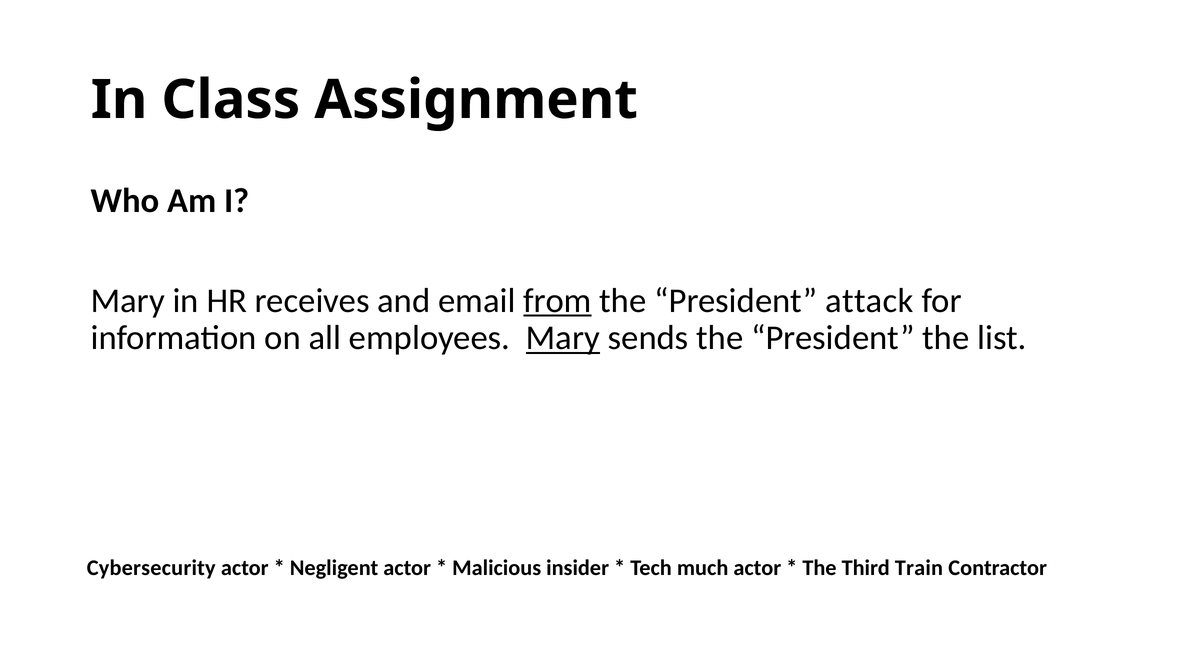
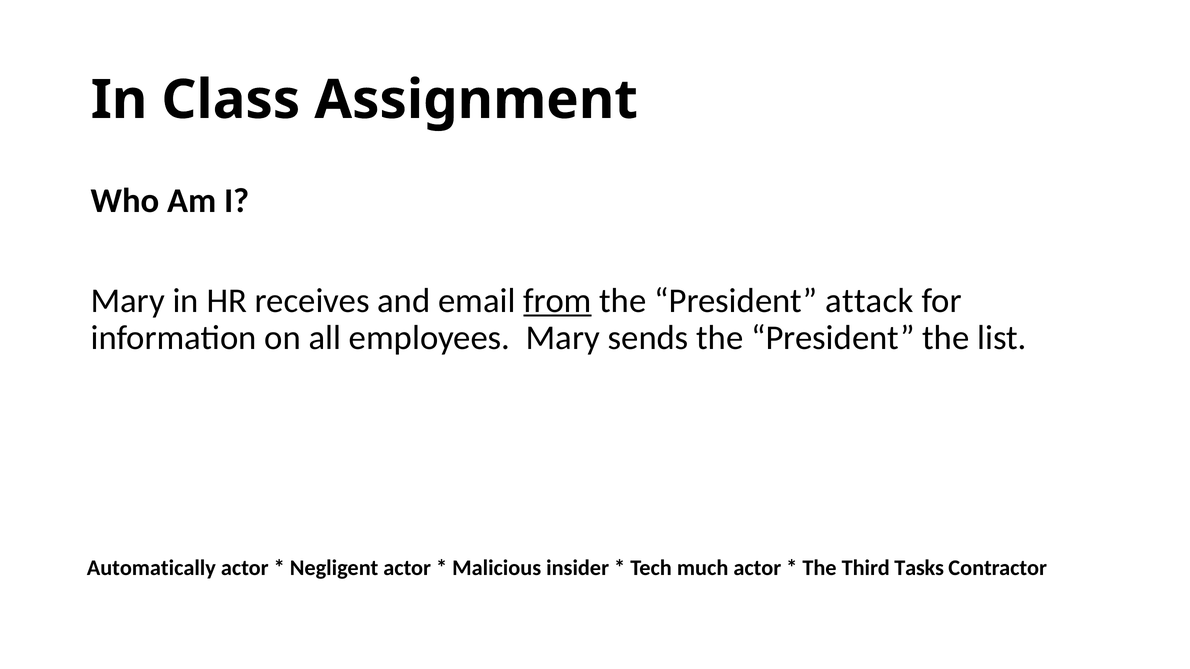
Mary at (563, 338) underline: present -> none
Cybersecurity: Cybersecurity -> Automatically
Train: Train -> Tasks
